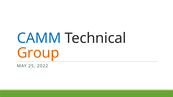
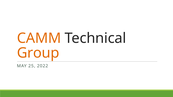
CAMM colour: blue -> orange
